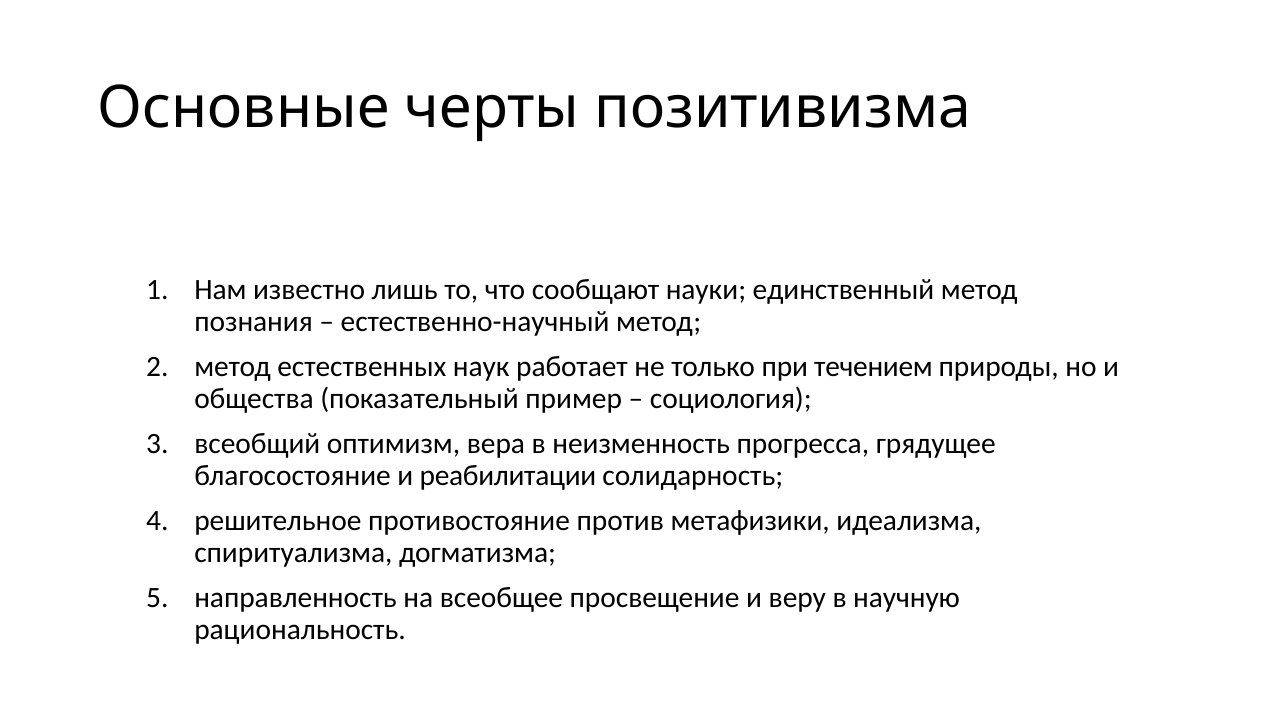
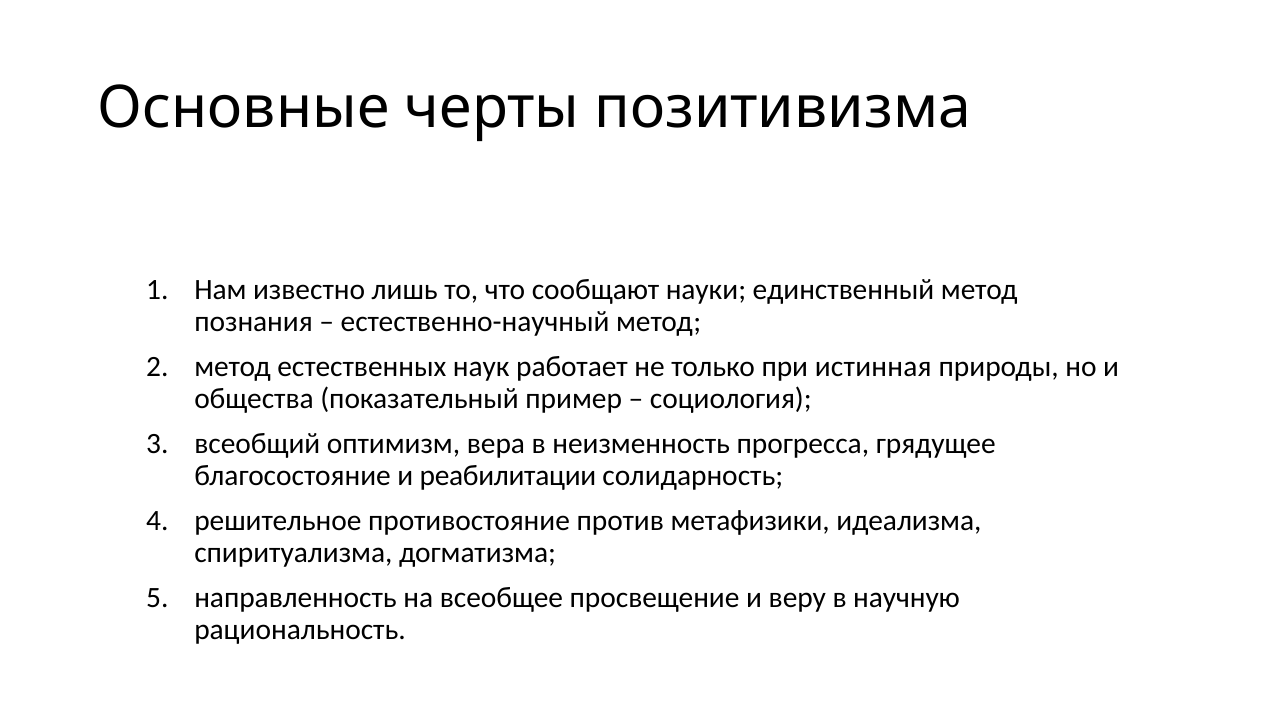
течением: течением -> истинная
